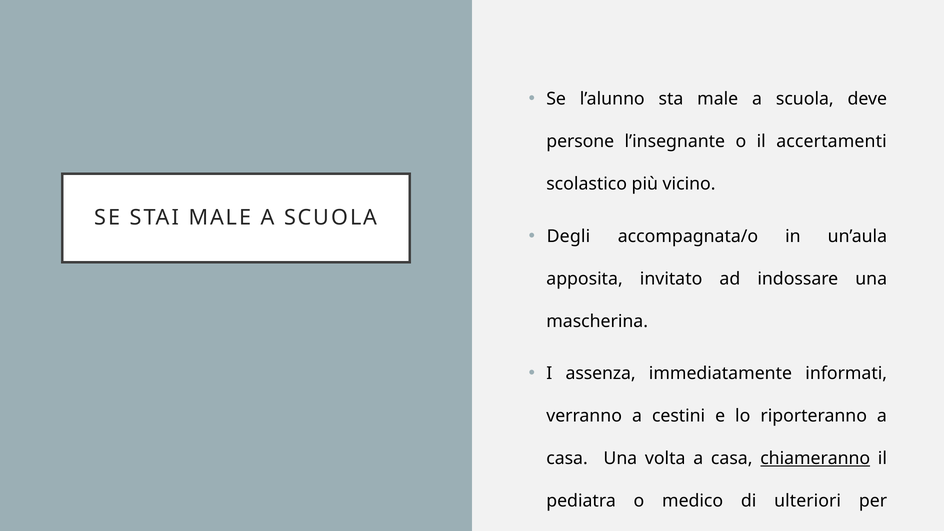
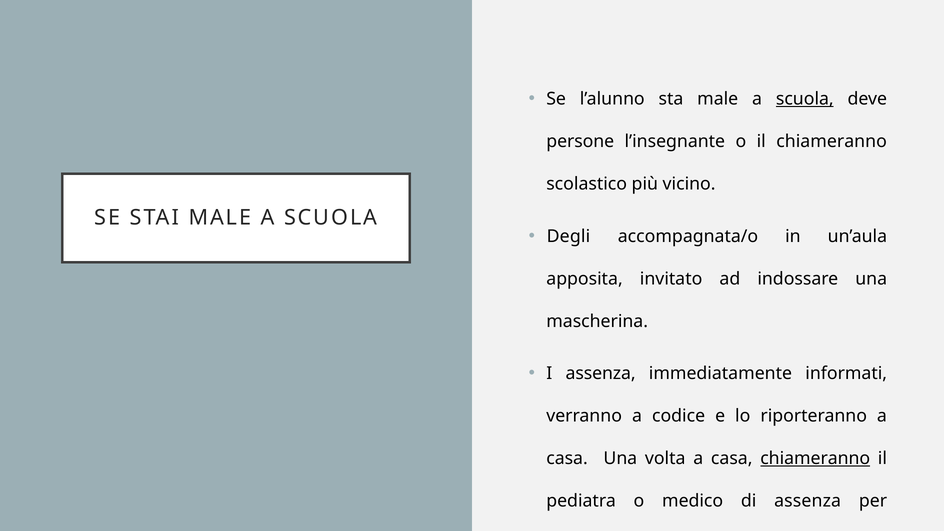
scuola at (805, 99) underline: none -> present
il accertamenti: accertamenti -> chiameranno
cestini: cestini -> codice
di ulteriori: ulteriori -> assenza
